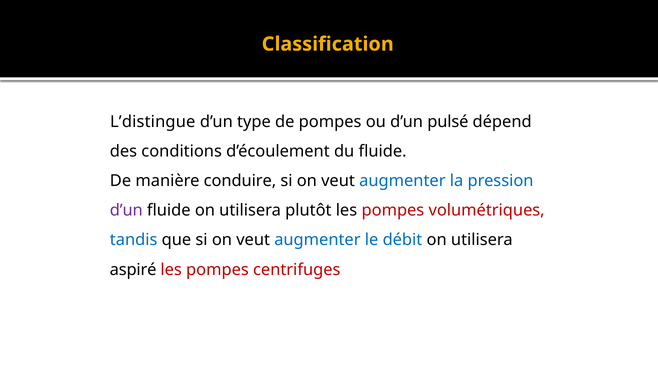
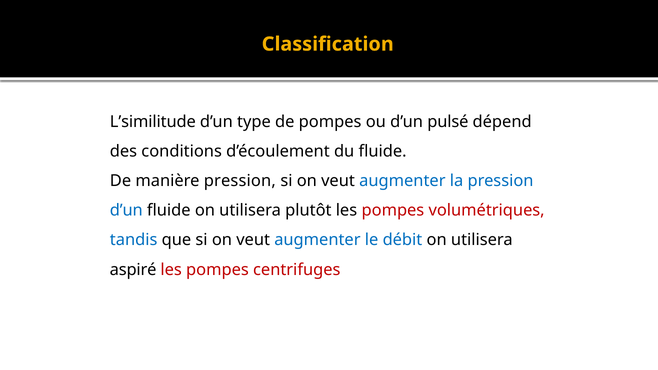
L’distingue: L’distingue -> L’similitude
manière conduire: conduire -> pression
d’un at (126, 210) colour: purple -> blue
